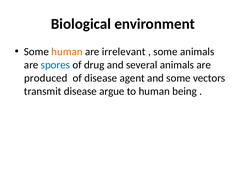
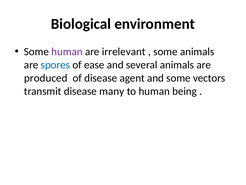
human at (67, 52) colour: orange -> purple
drug: drug -> ease
argue: argue -> many
